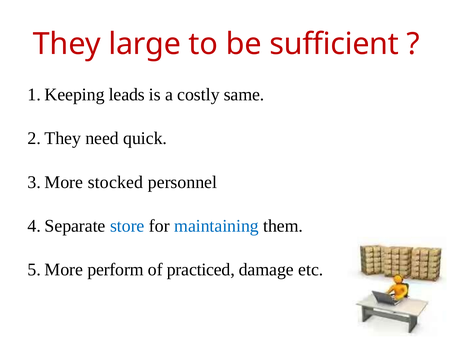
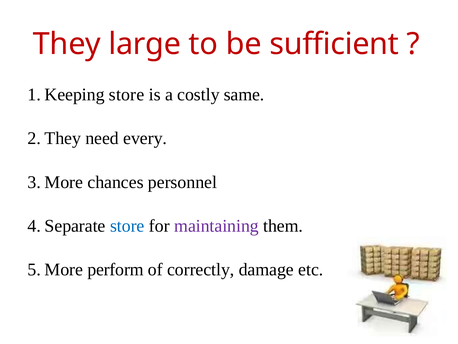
leads at (127, 94): leads -> store
quick: quick -> every
stocked: stocked -> chances
maintaining colour: blue -> purple
practiced: practiced -> correctly
